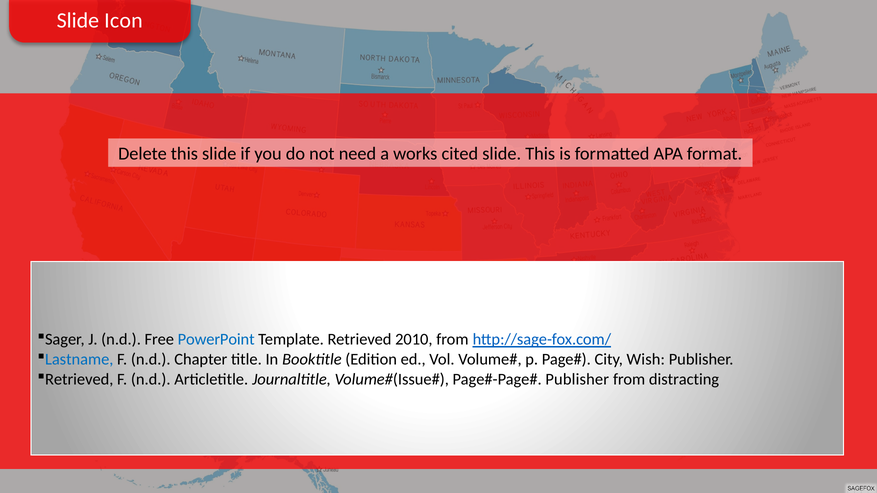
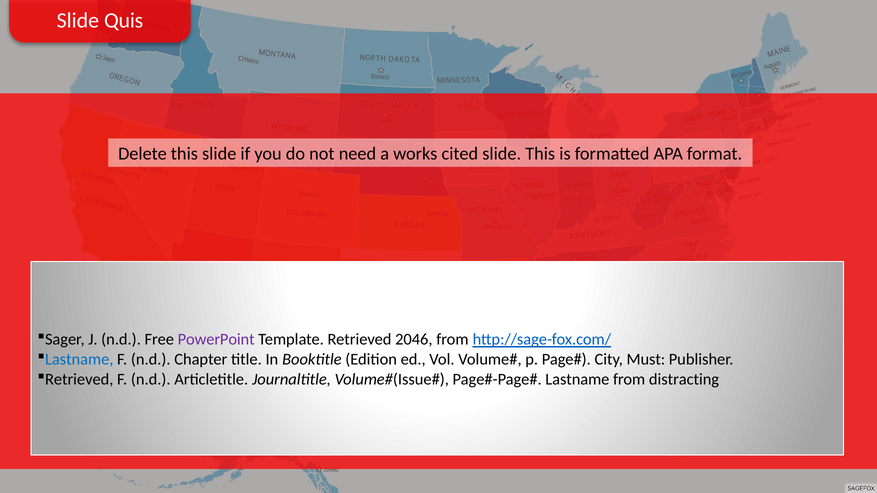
Icon: Icon -> Quis
PowerPoint colour: blue -> purple
2010: 2010 -> 2046
Wish: Wish -> Must
Publisher at (577, 380): Publisher -> Lastname
